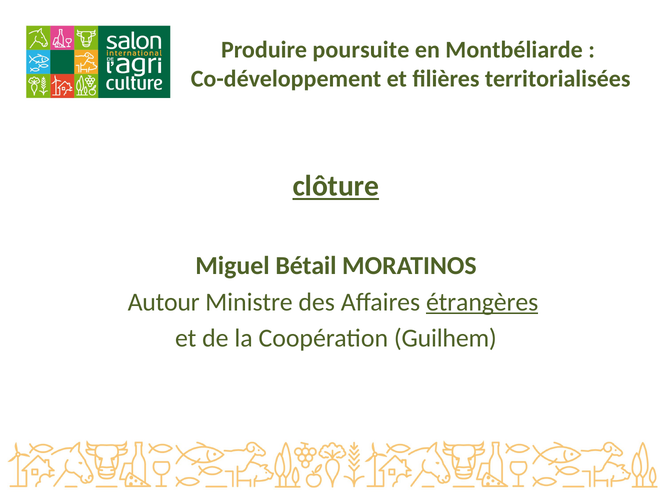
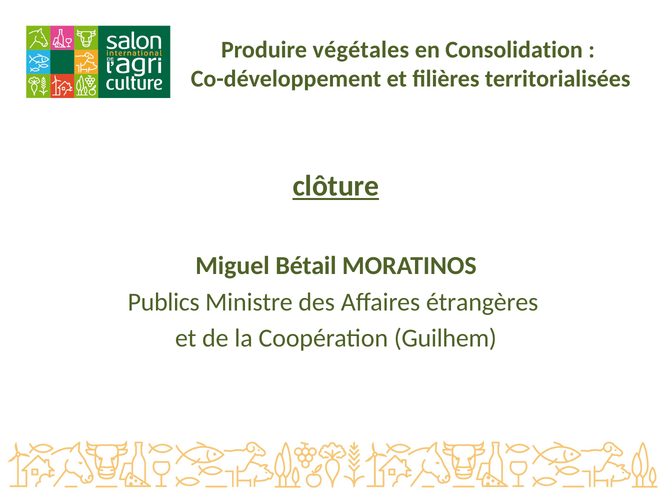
poursuite: poursuite -> végétales
Montbéliarde: Montbéliarde -> Consolidation
Autour: Autour -> Publics
étrangères underline: present -> none
